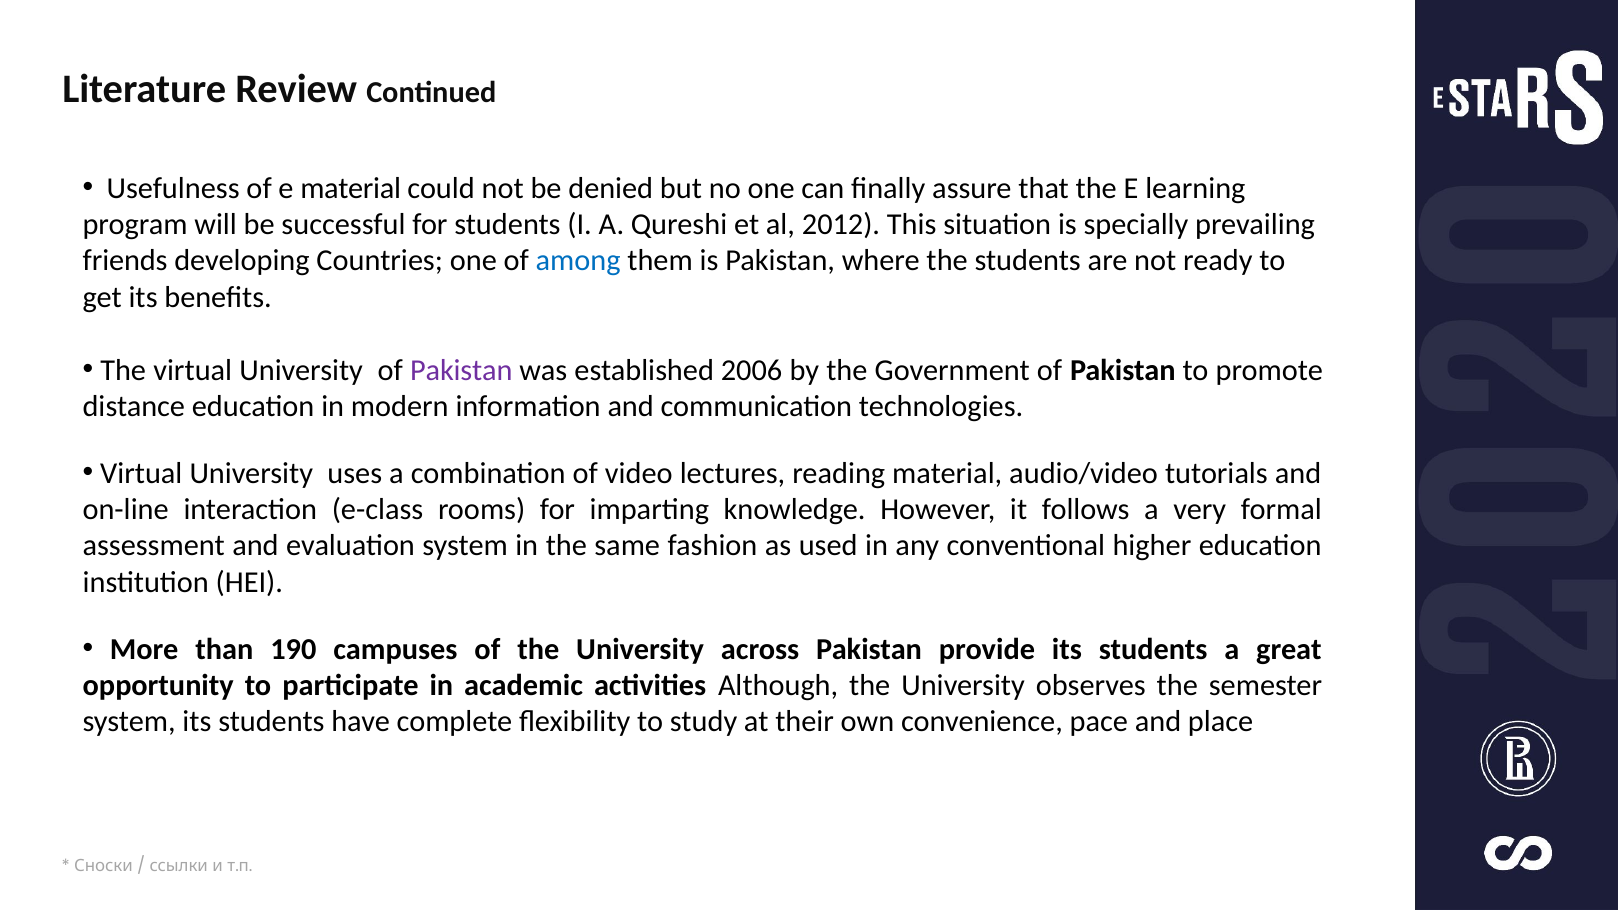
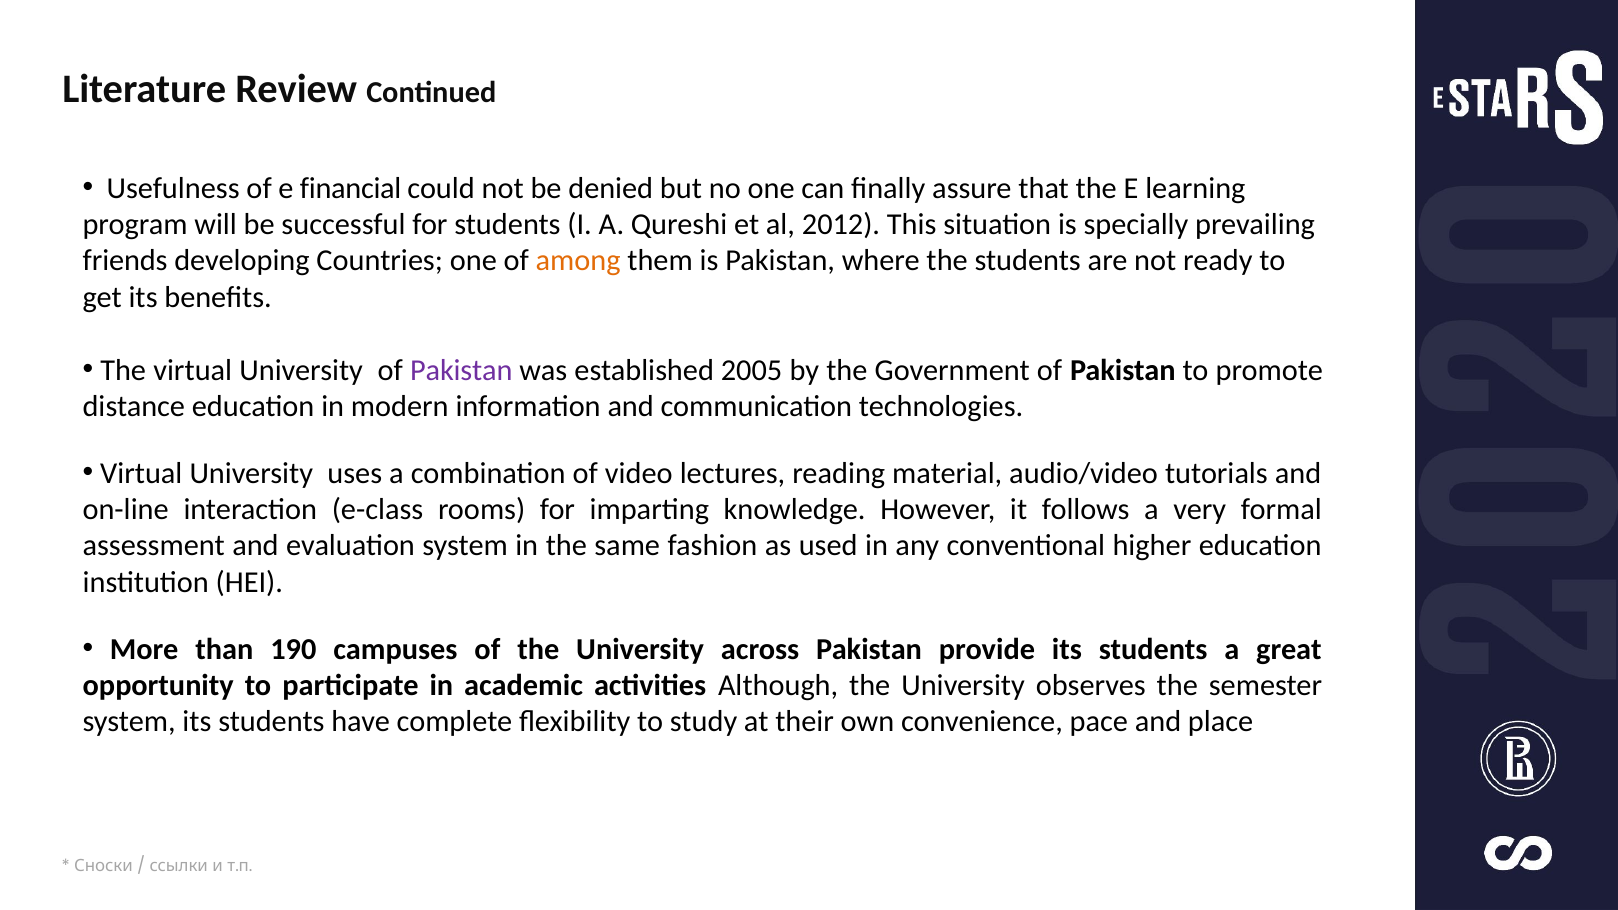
e material: material -> financial
among colour: blue -> orange
2006: 2006 -> 2005
